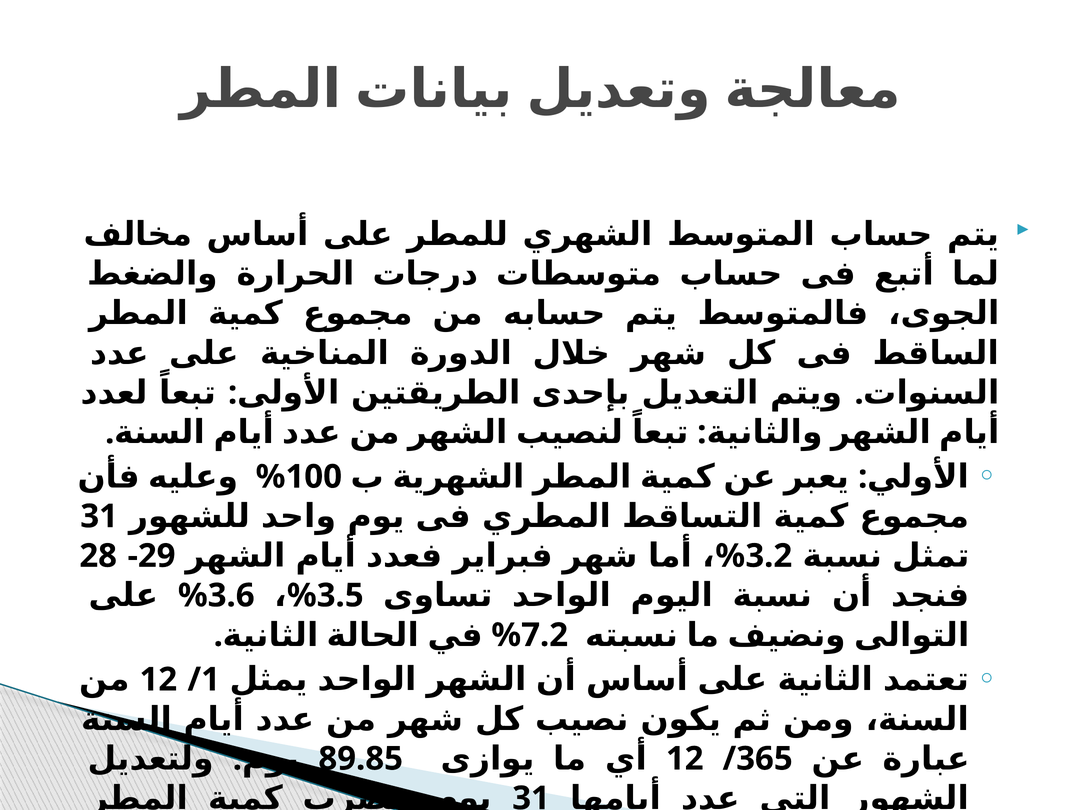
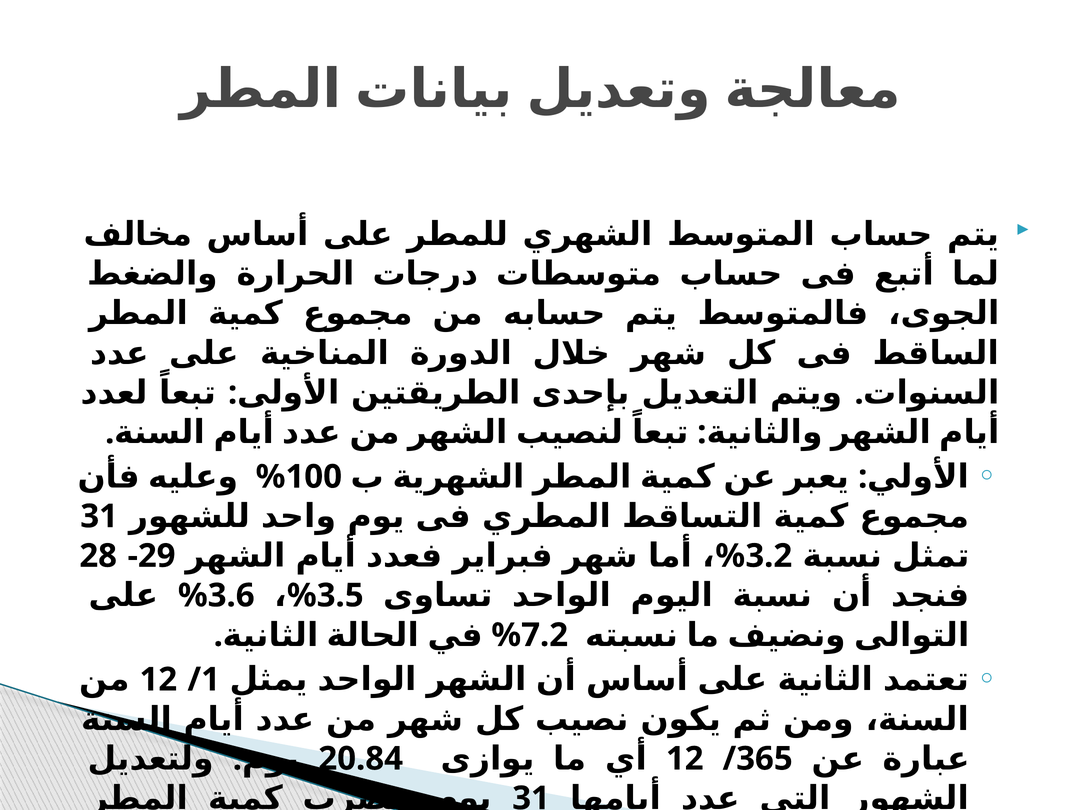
89.85: 89.85 -> 20.84
